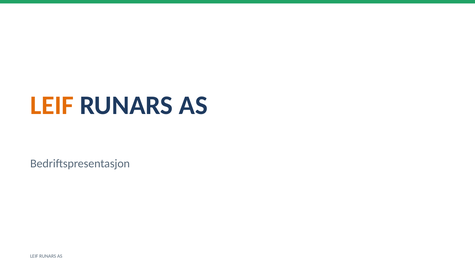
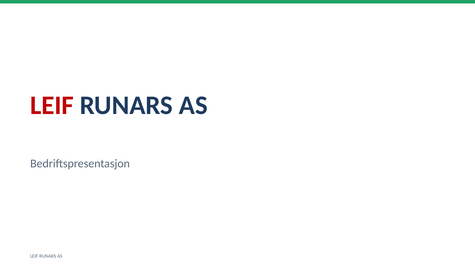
LEIF at (52, 105) colour: orange -> red
